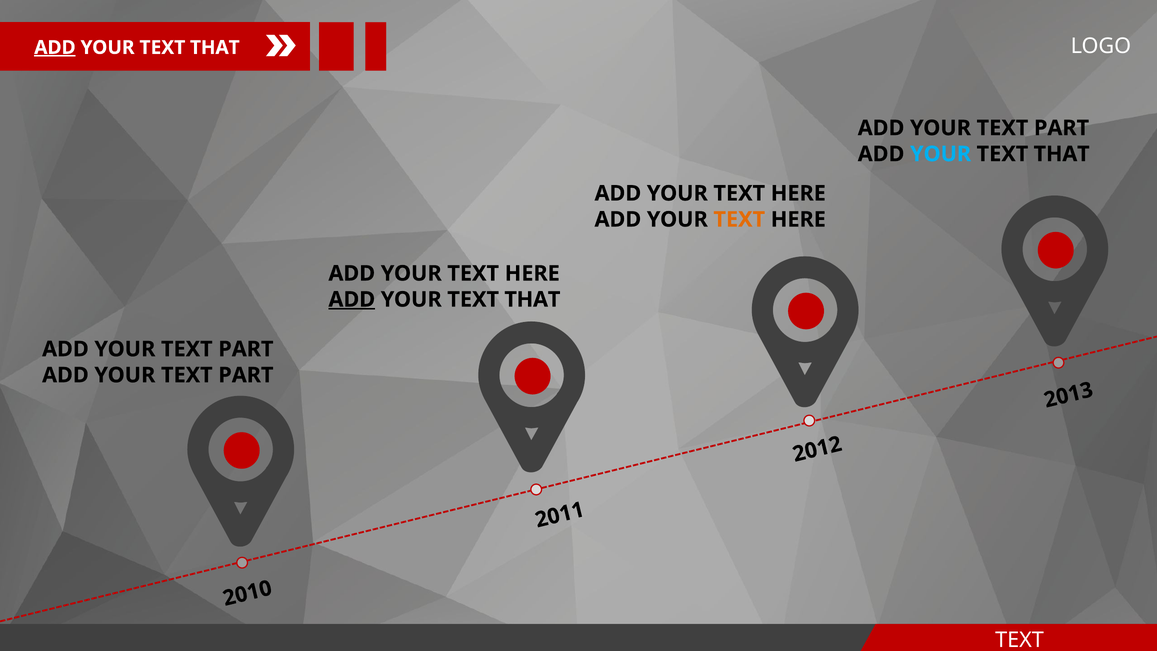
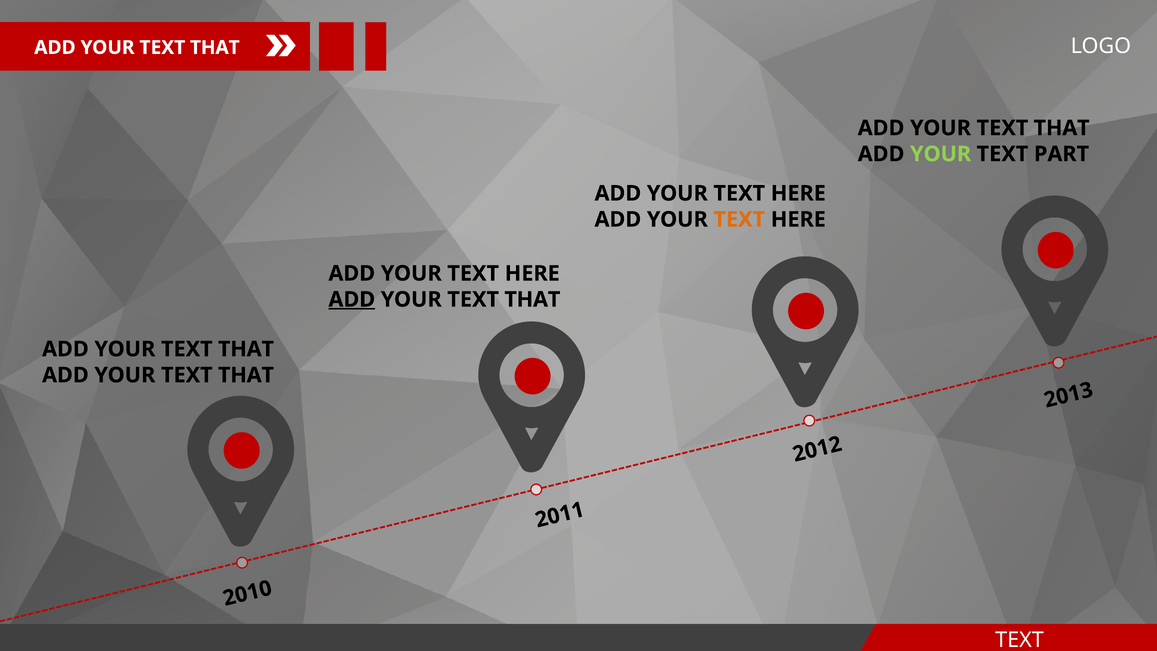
ADD at (55, 48) underline: present -> none
PART at (1062, 128): PART -> THAT
YOUR at (941, 154) colour: light blue -> light green
THAT at (1062, 154): THAT -> PART
PART at (246, 349): PART -> THAT
PART at (246, 375): PART -> THAT
